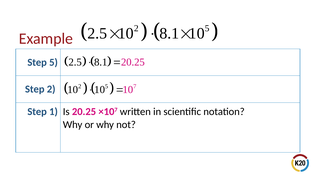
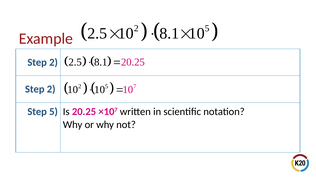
5 at (54, 62): 5 -> 2
Step 1: 1 -> 5
